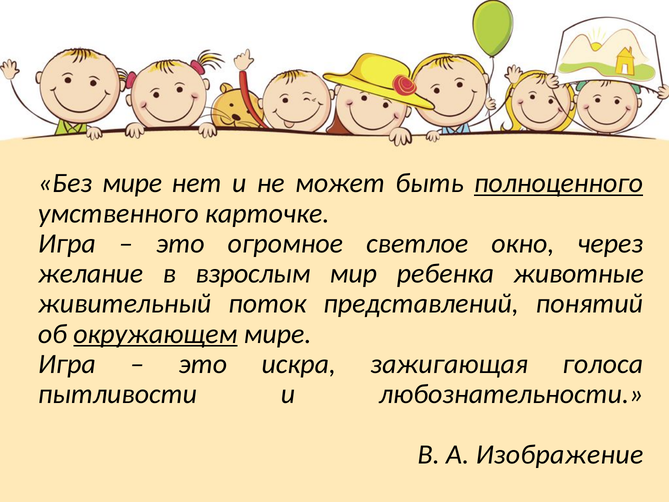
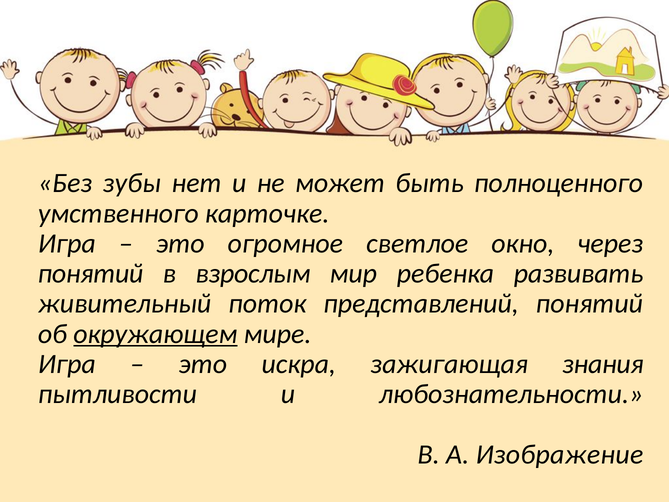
Без мире: мире -> зубы
полноценного underline: present -> none
желание at (90, 273): желание -> понятий
животные: животные -> развивать
голоса: голоса -> знания
